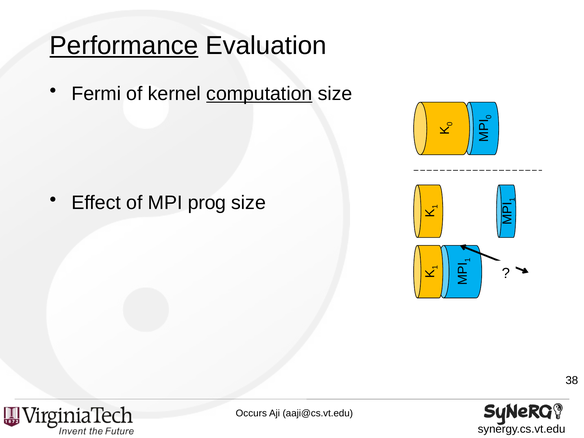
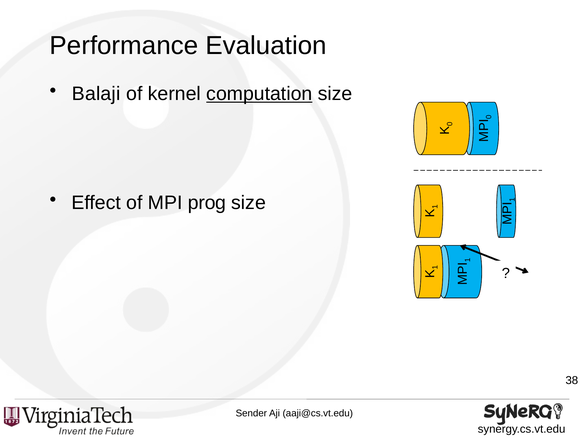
Performance underline: present -> none
Fermi: Fermi -> Balaji
Occurs: Occurs -> Sender
